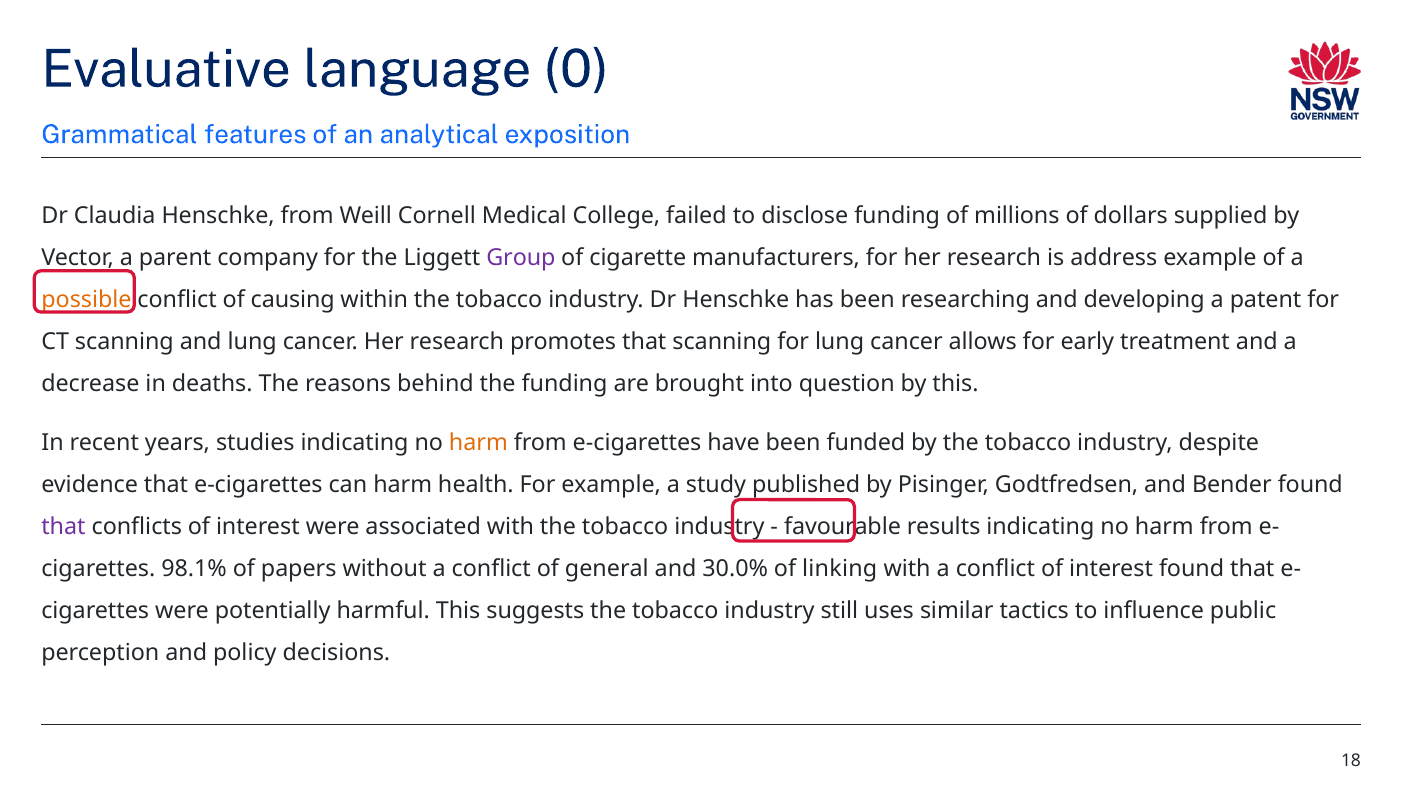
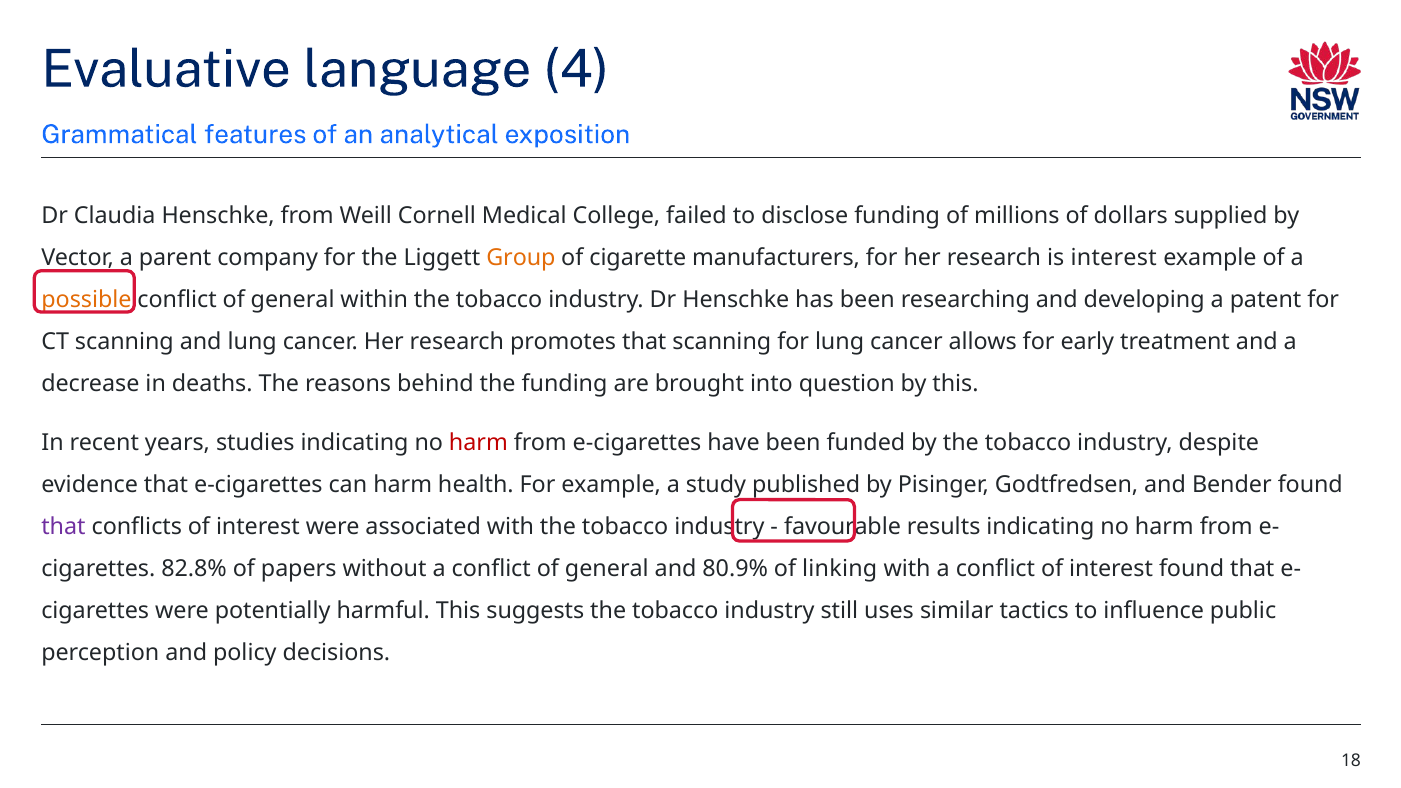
0: 0 -> 4
Group colour: purple -> orange
is address: address -> interest
causing at (293, 300): causing -> general
harm at (478, 443) colour: orange -> red
98.1%: 98.1% -> 82.8%
30.0%: 30.0% -> 80.9%
